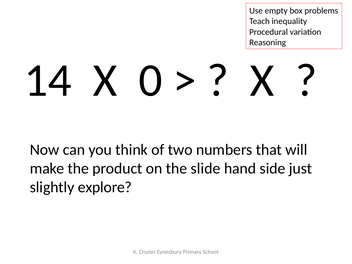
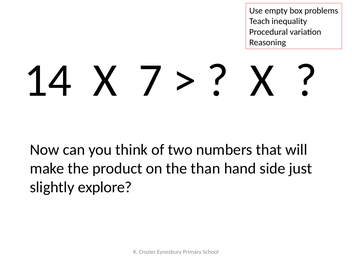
0: 0 -> 7
slide: slide -> than
